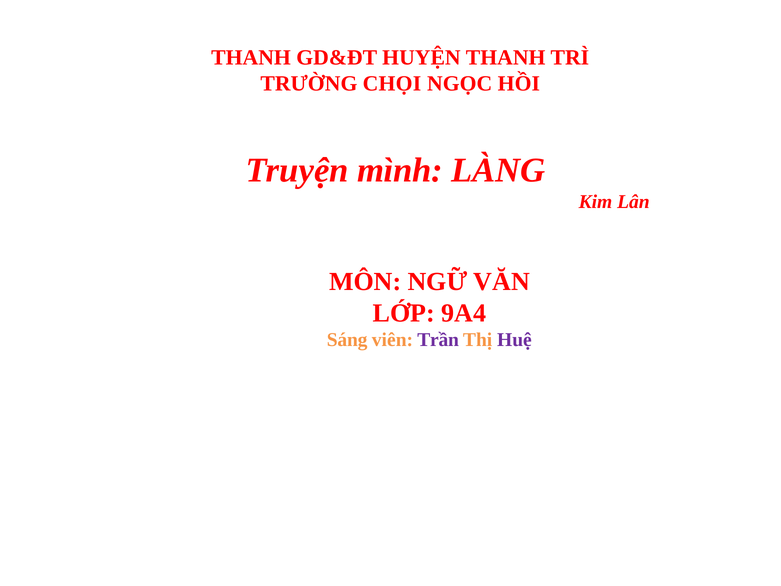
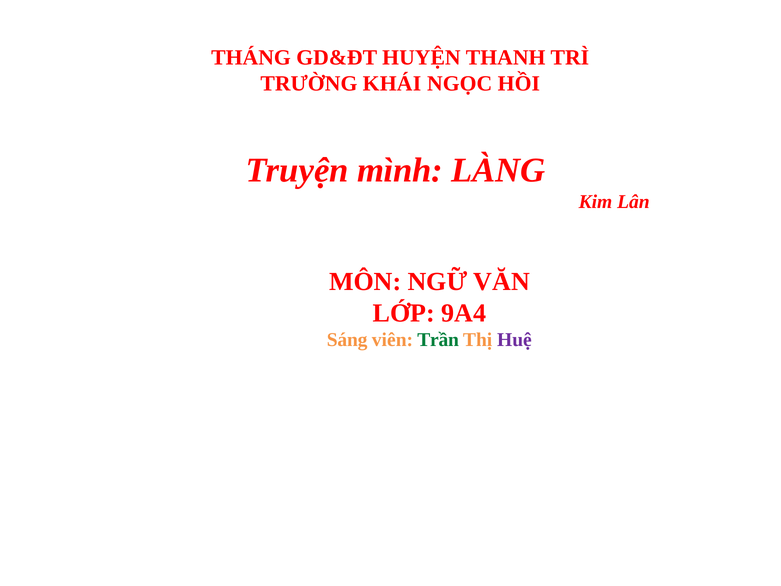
THANH at (251, 57): THANH -> THÁNG
CHỌI: CHỌI -> KHÁI
Trần colour: purple -> green
